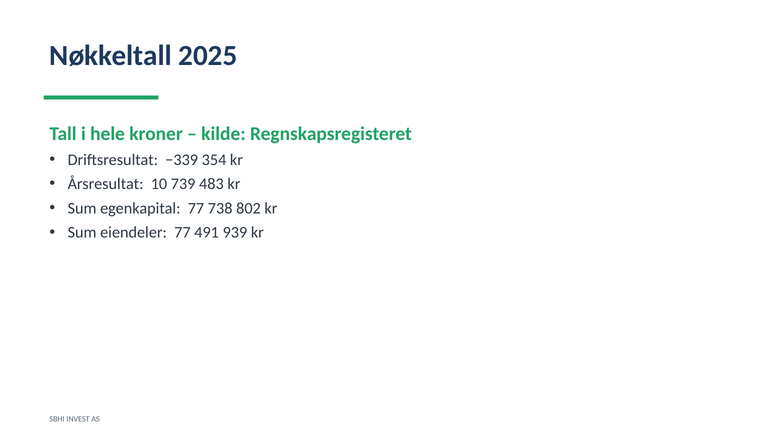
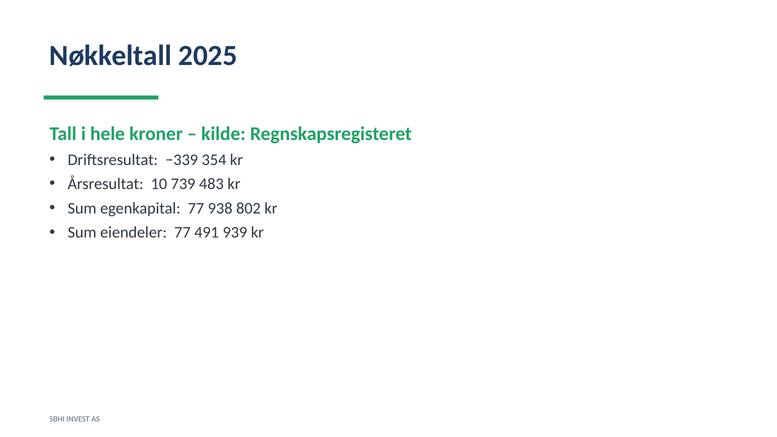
738: 738 -> 938
